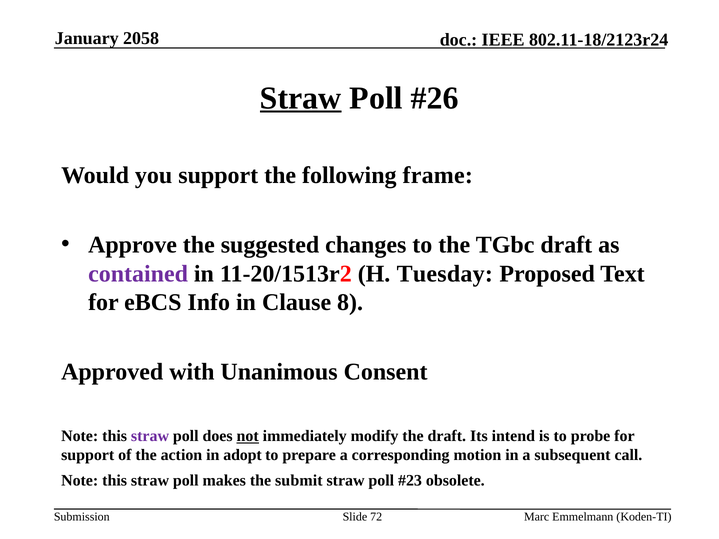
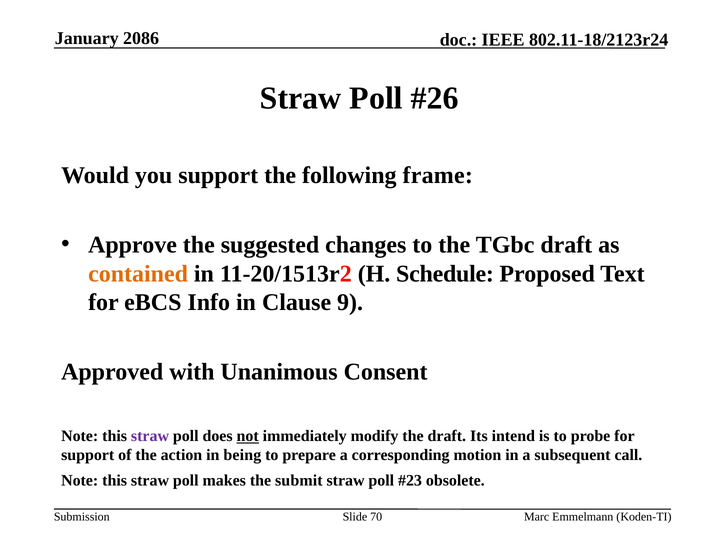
2058: 2058 -> 2086
Straw at (301, 98) underline: present -> none
contained colour: purple -> orange
Tuesday: Tuesday -> Schedule
8: 8 -> 9
adopt: adopt -> being
72: 72 -> 70
